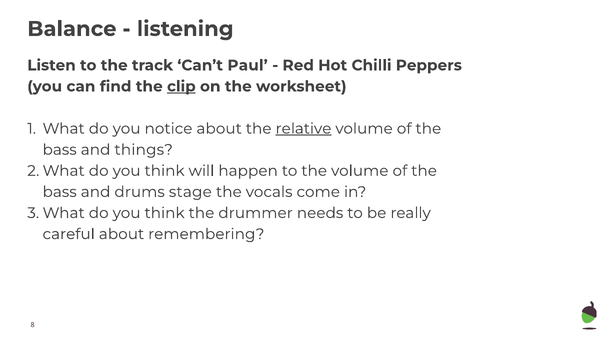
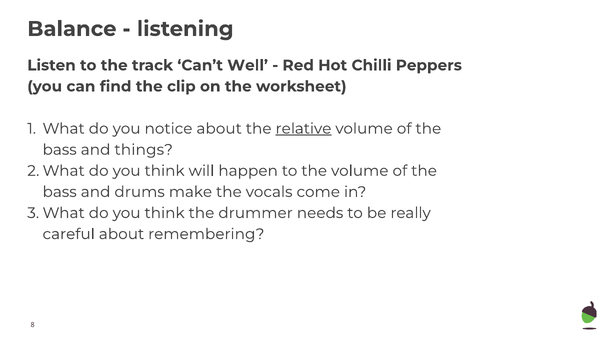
Paul: Paul -> Well
clip underline: present -> none
stage: stage -> make
